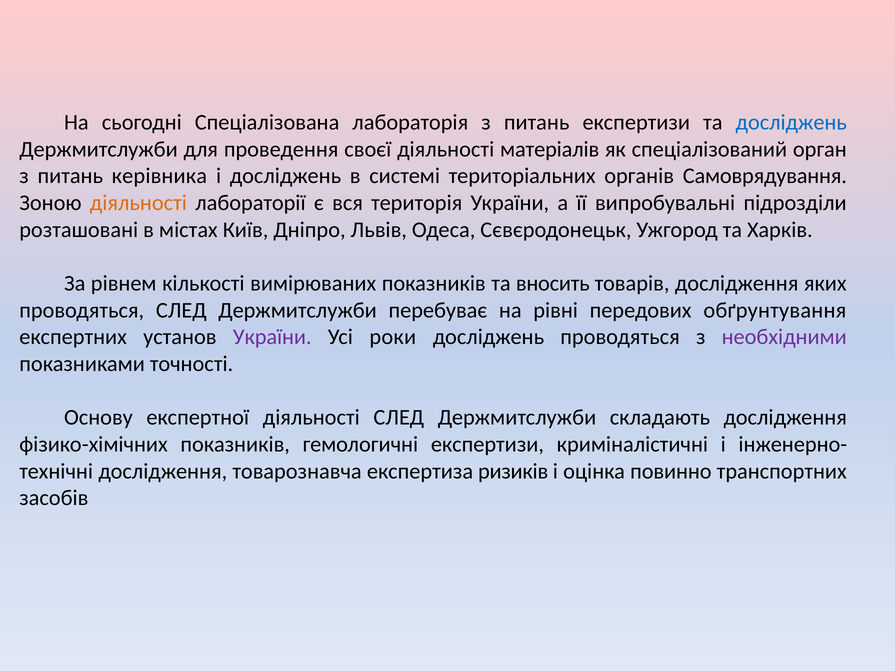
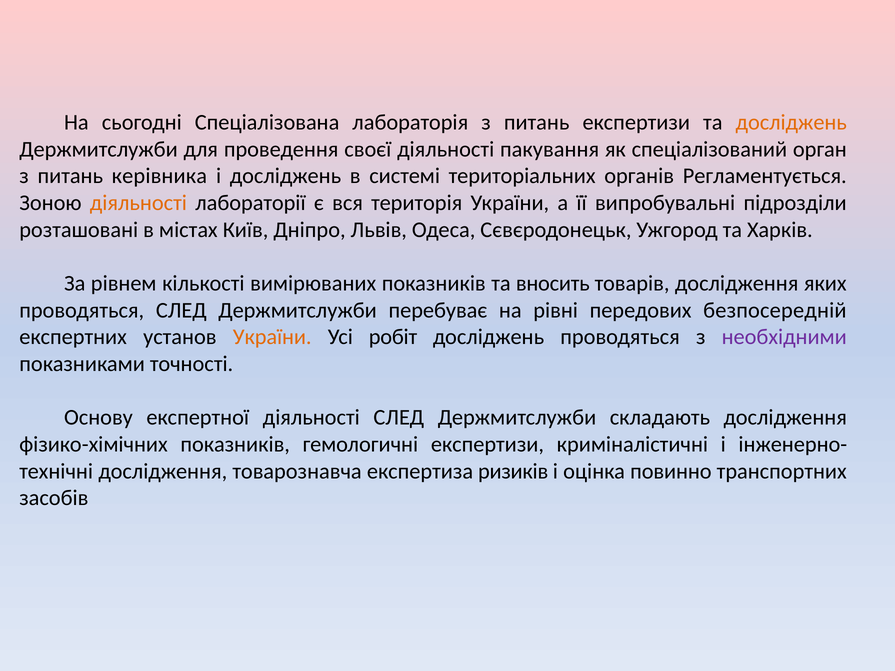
досліджень at (791, 122) colour: blue -> orange
матеріалів: матеріалів -> пакування
Самоврядування: Самоврядування -> Регламентується
обґрунтування: обґрунтування -> безпосередній
України at (272, 337) colour: purple -> orange
роки: роки -> робіт
